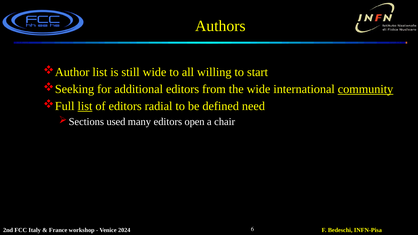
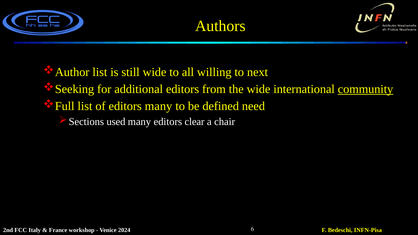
start: start -> next
list at (85, 106) underline: present -> none
editors radial: radial -> many
open: open -> clear
